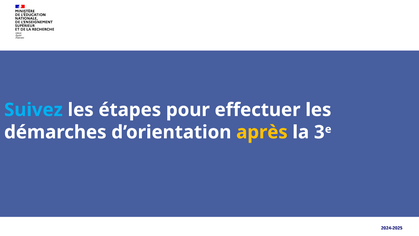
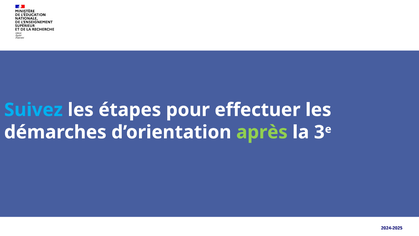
après colour: yellow -> light green
